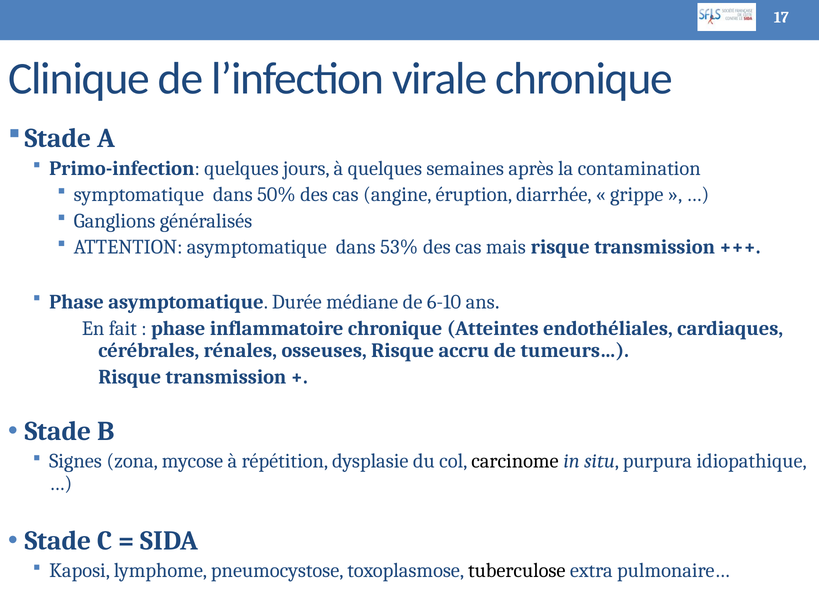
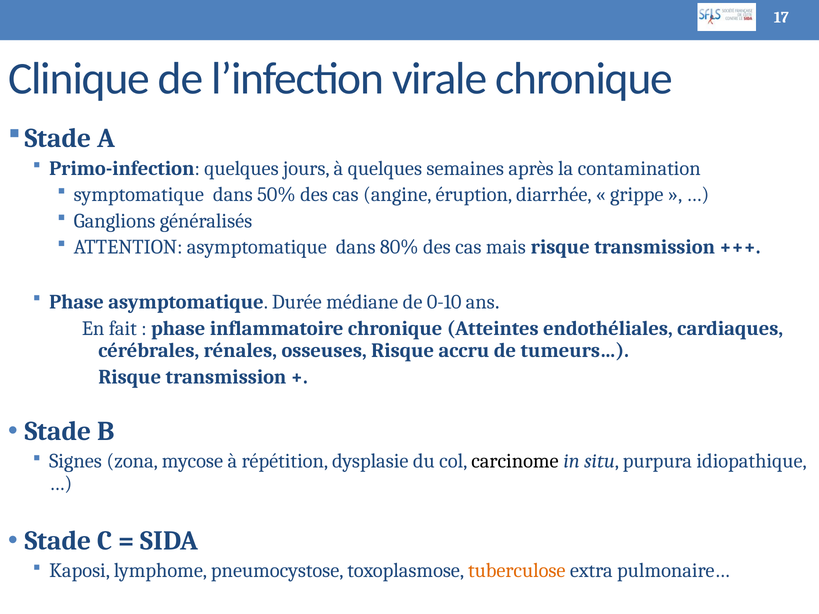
53%: 53% -> 80%
6-10: 6-10 -> 0-10
tuberculose colour: black -> orange
